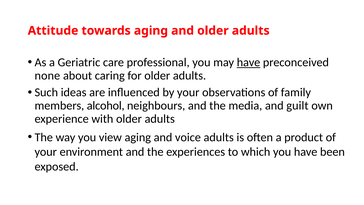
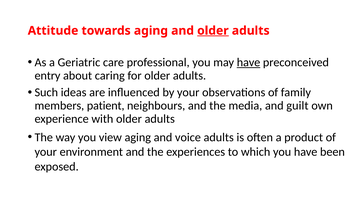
older at (213, 31) underline: none -> present
none: none -> entry
alcohol: alcohol -> patient
